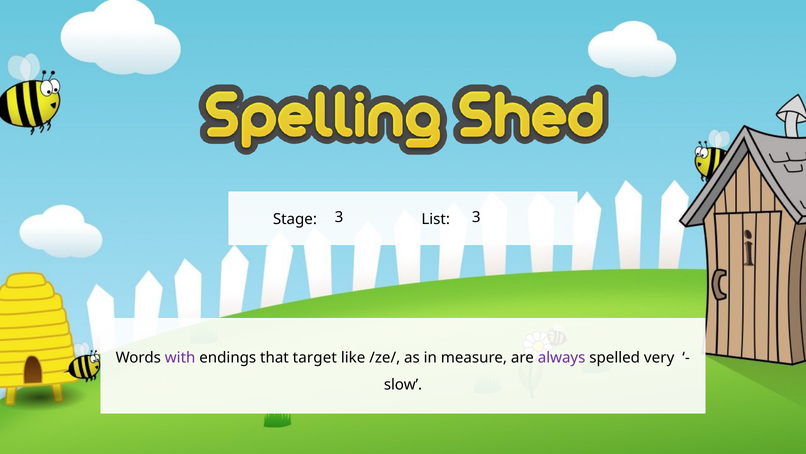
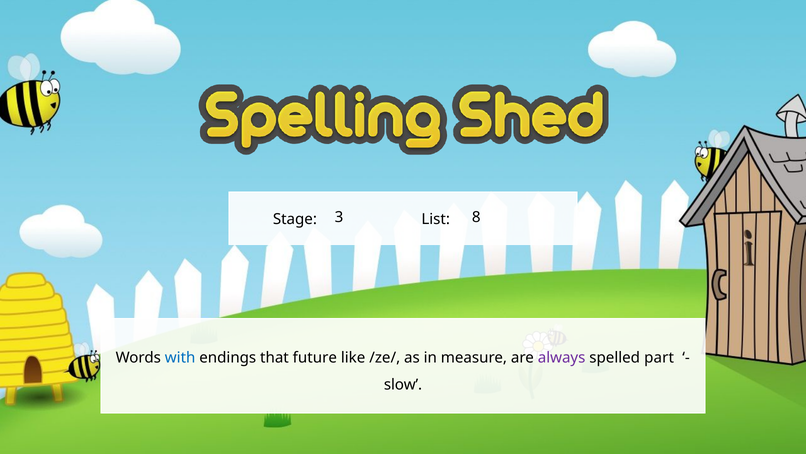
3 3: 3 -> 8
with colour: purple -> blue
target: target -> future
very: very -> part
